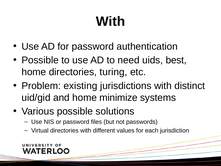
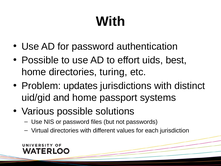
need: need -> effort
existing: existing -> updates
minimize: minimize -> passport
